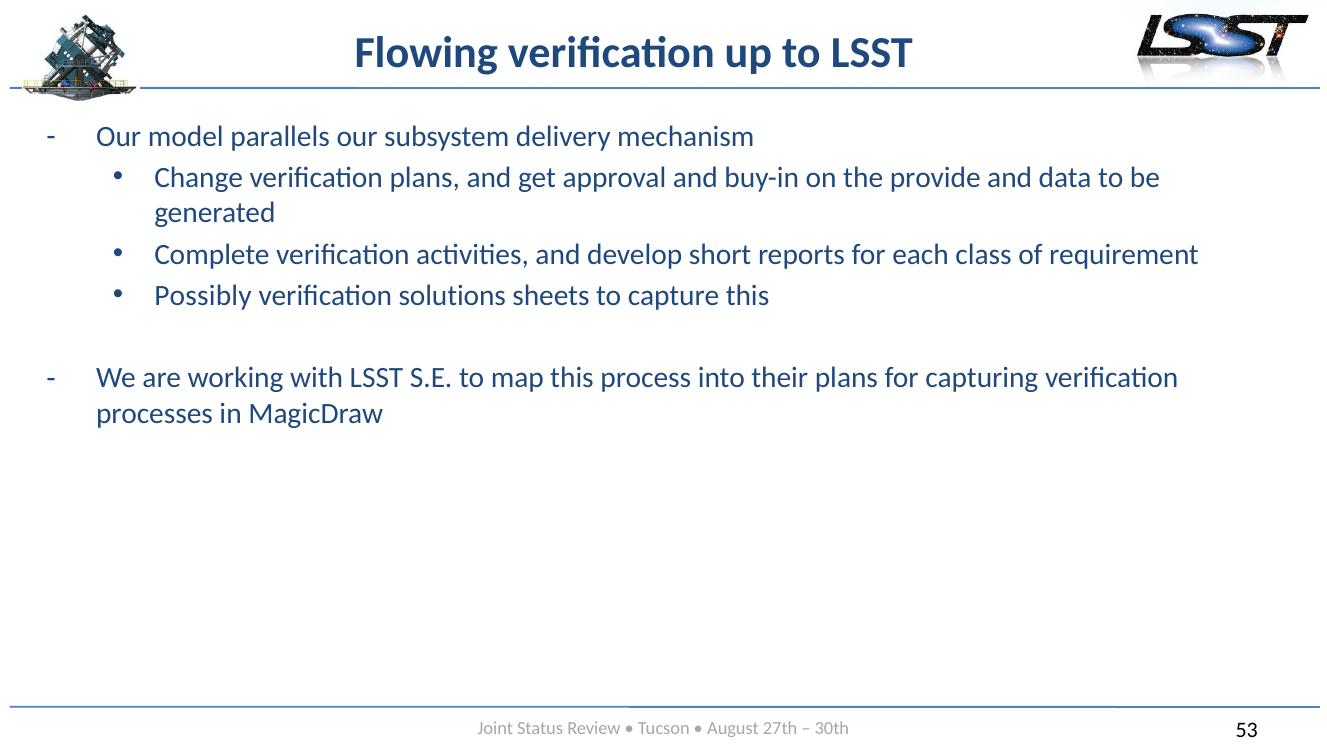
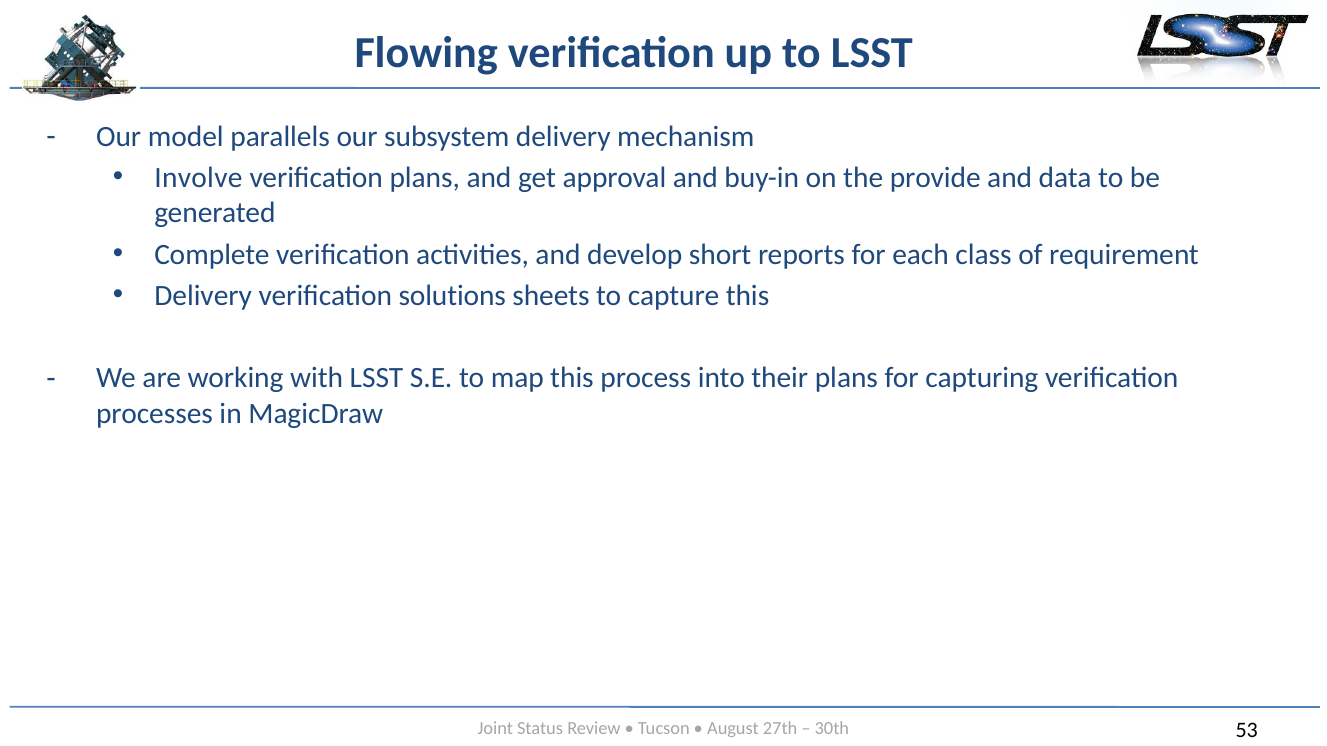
Change: Change -> Involve
Possibly at (203, 296): Possibly -> Delivery
